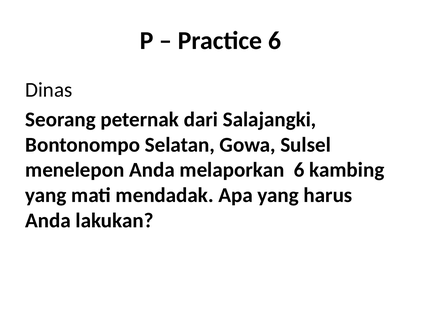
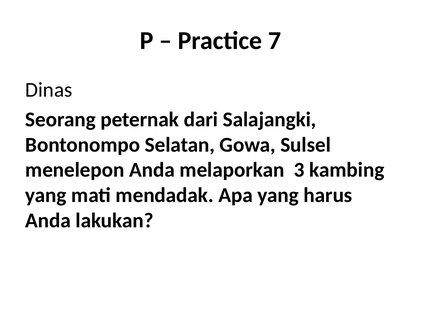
Practice 6: 6 -> 7
melaporkan 6: 6 -> 3
